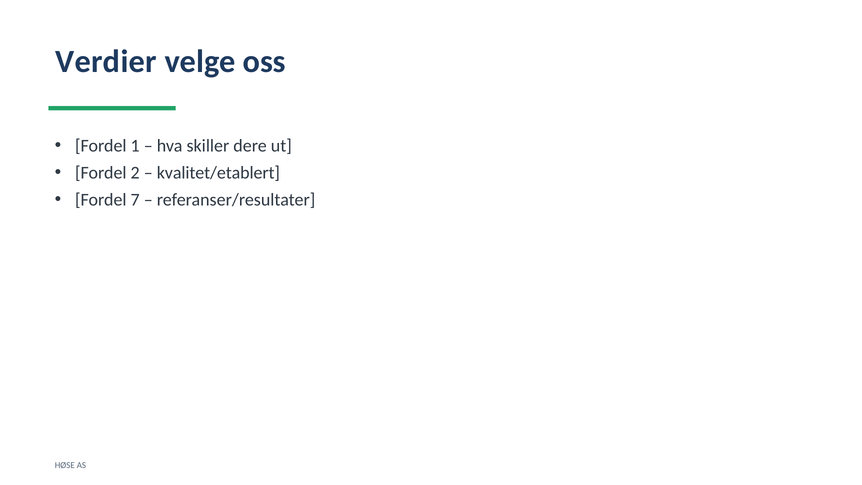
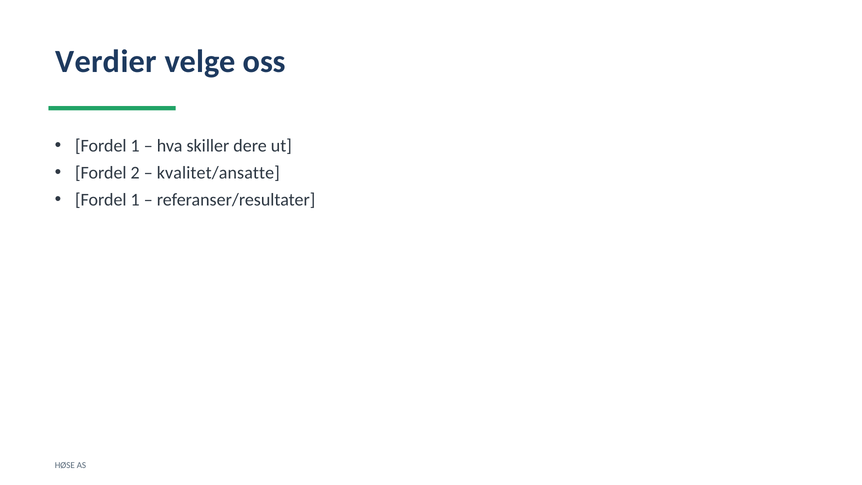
kvalitet/etablert: kvalitet/etablert -> kvalitet/ansatte
7 at (135, 200): 7 -> 1
